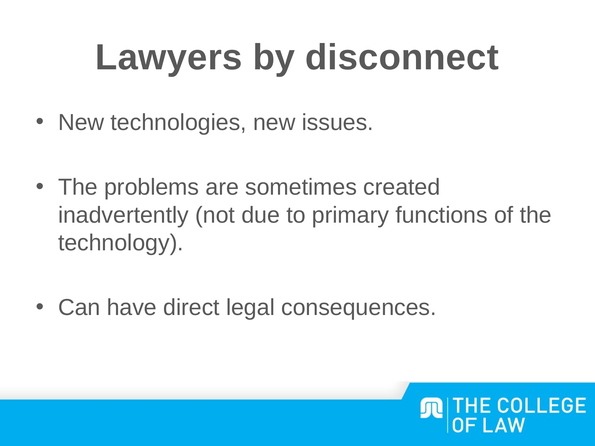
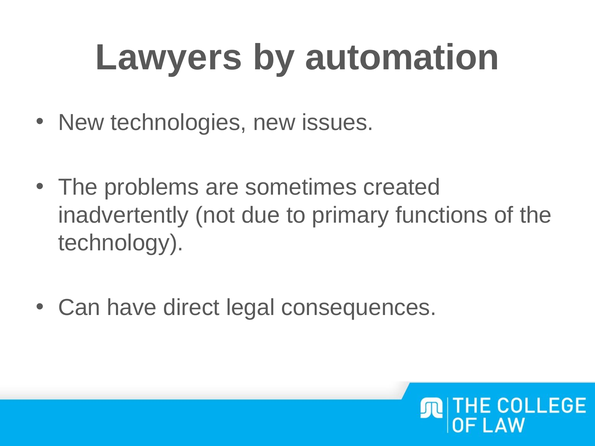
disconnect: disconnect -> automation
